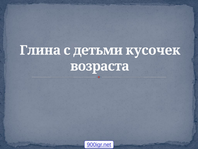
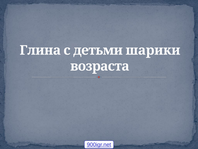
кусочек: кусочек -> шарики
